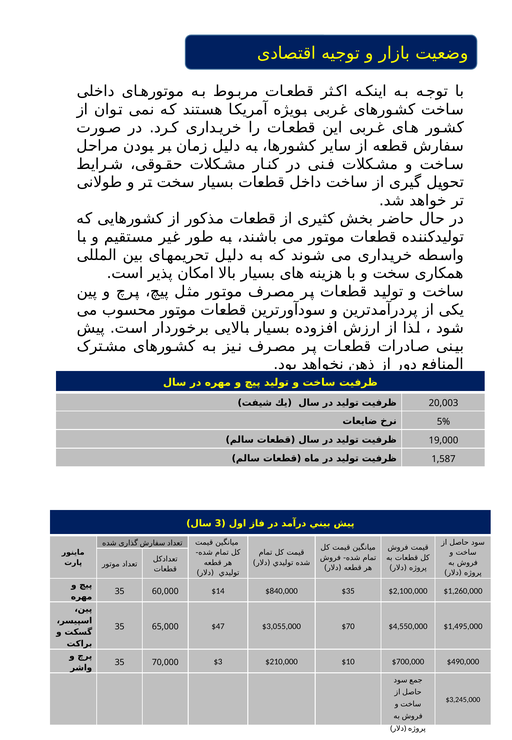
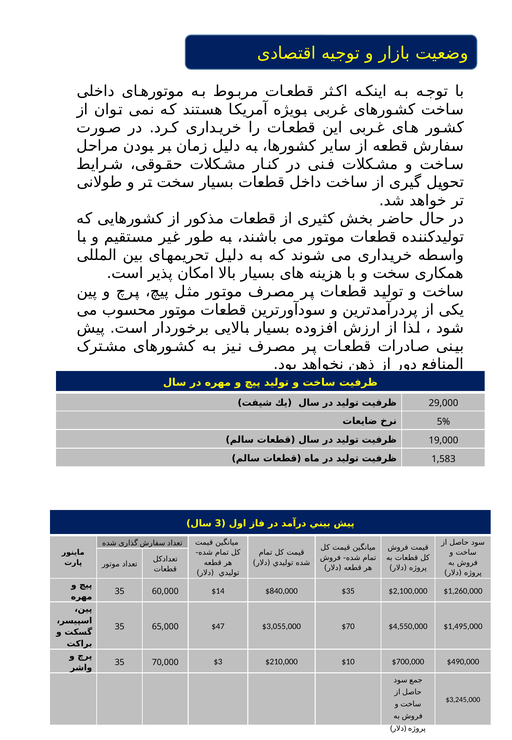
20,003: 20,003 -> 29,000
1,587: 1,587 -> 1,583
